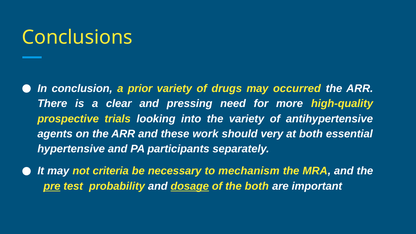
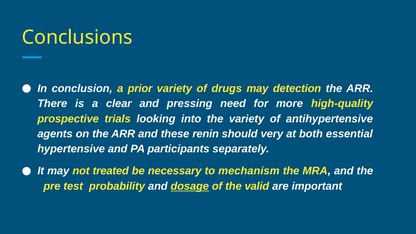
occurred: occurred -> detection
work: work -> renin
criteria: criteria -> treated
pre underline: present -> none
the both: both -> valid
